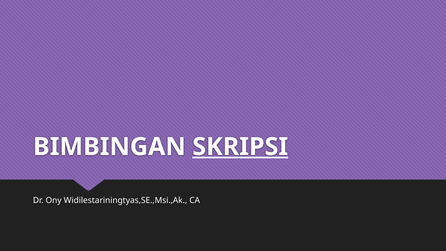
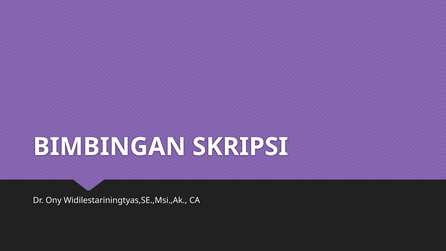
SKRIPSI underline: present -> none
